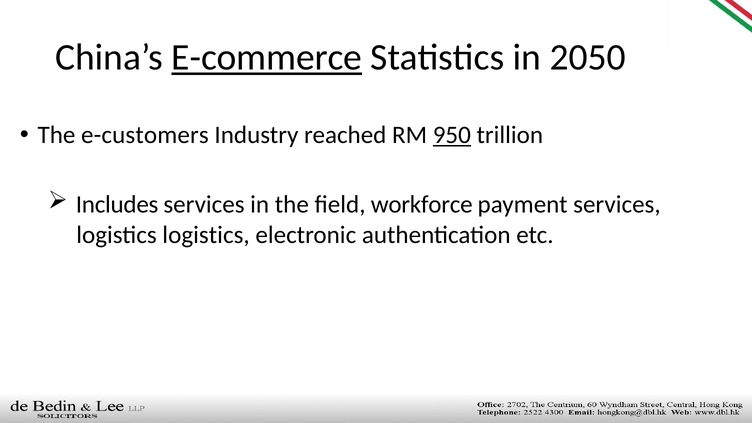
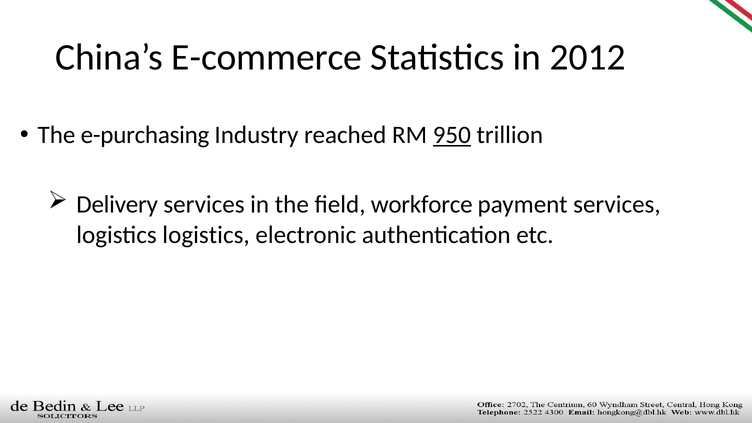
E-commerce underline: present -> none
2050: 2050 -> 2012
e-customers: e-customers -> e-purchasing
Includes: Includes -> Delivery
